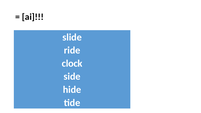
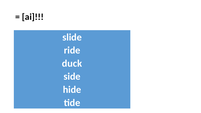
clock: clock -> duck
